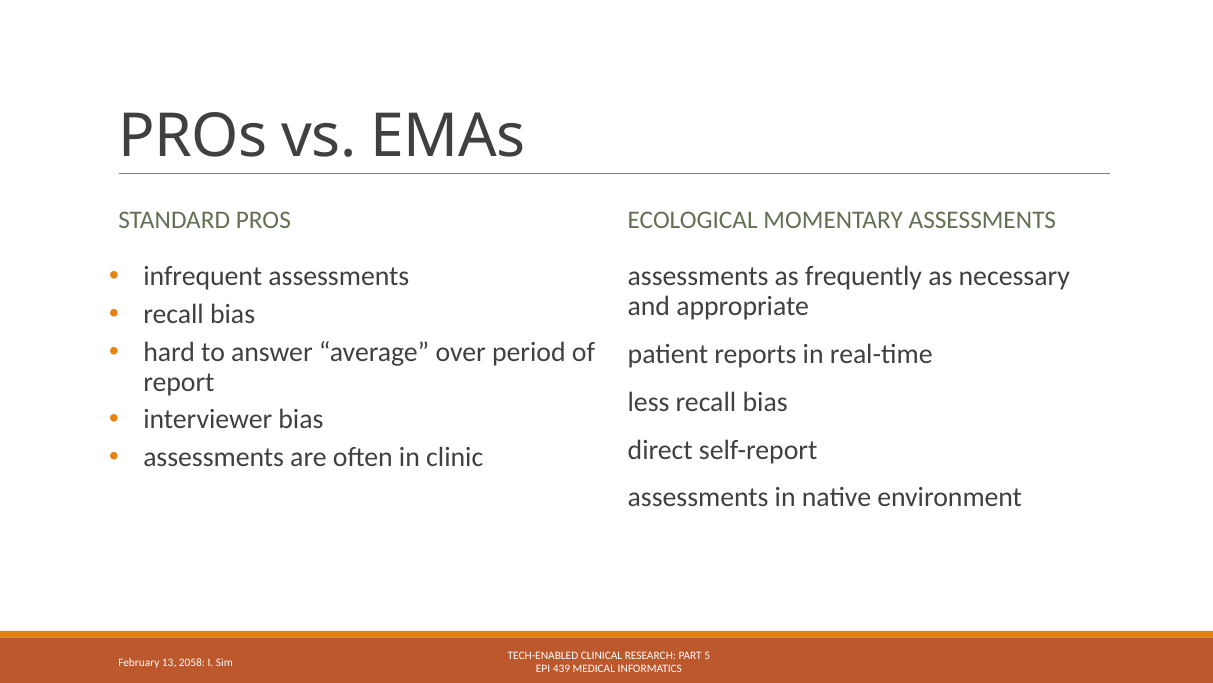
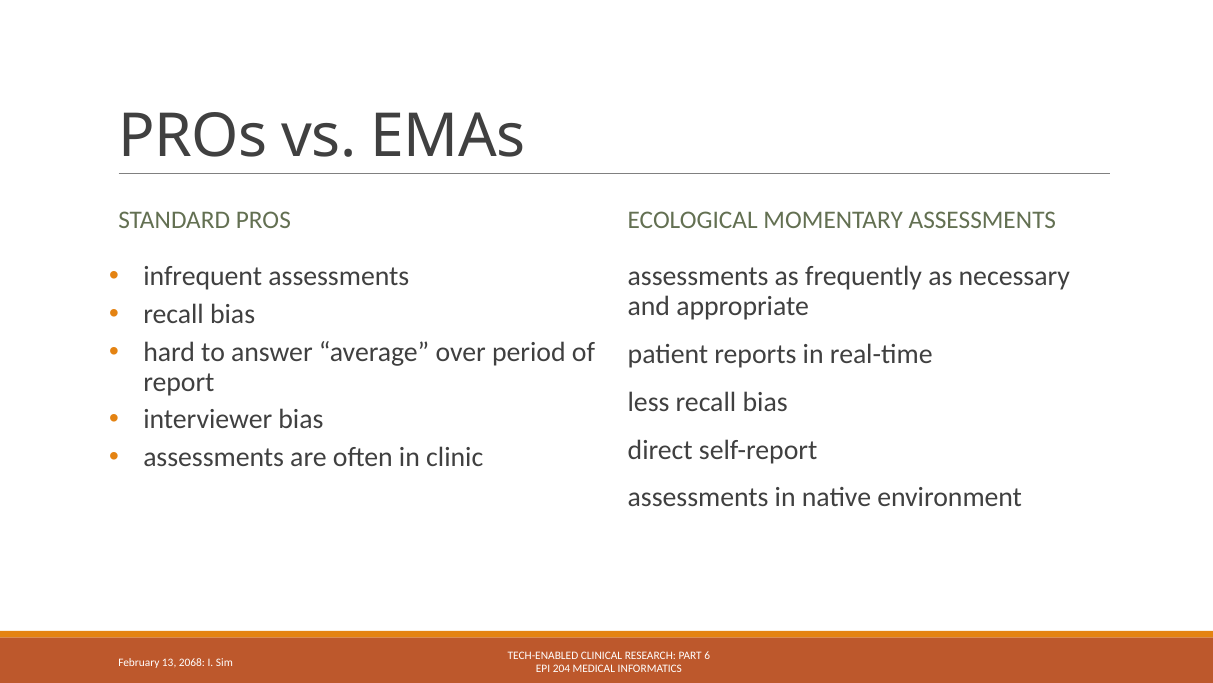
5: 5 -> 6
2058: 2058 -> 2068
439: 439 -> 204
